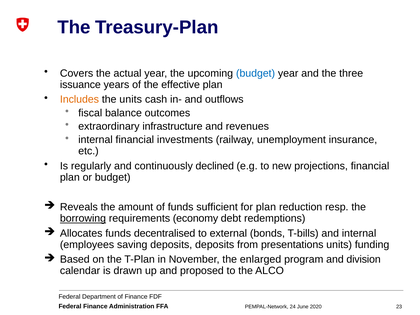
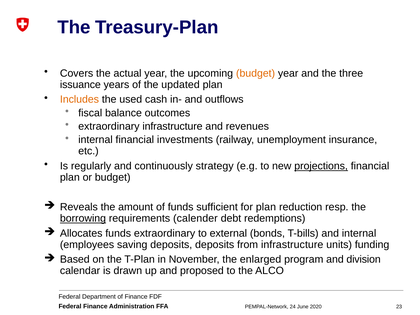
budget at (256, 73) colour: blue -> orange
effective: effective -> updated
the units: units -> used
declined: declined -> strategy
projections underline: none -> present
economy: economy -> calender
funds decentralised: decentralised -> extraordinary
from presentations: presentations -> infrastructure
